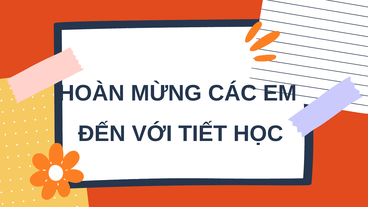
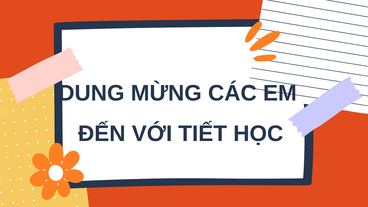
HOÀN: HOÀN -> DUNG
